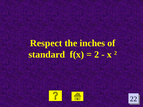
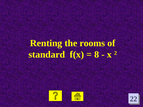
Respect: Respect -> Renting
inches: inches -> rooms
2 at (97, 55): 2 -> 8
